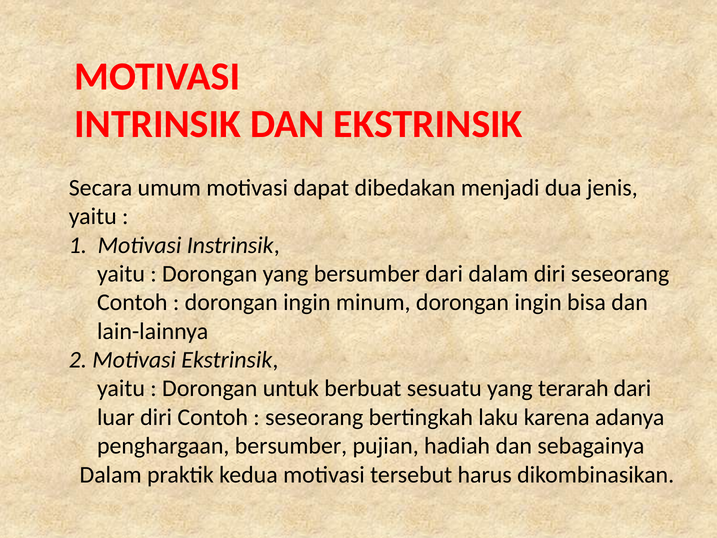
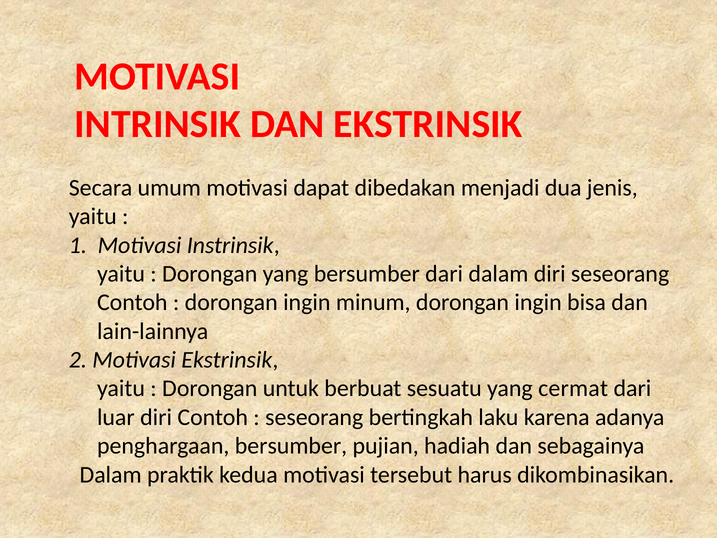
terarah: terarah -> cermat
